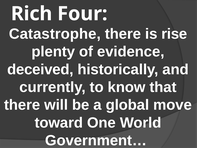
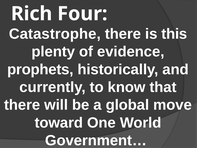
rise: rise -> this
deceived: deceived -> prophets
